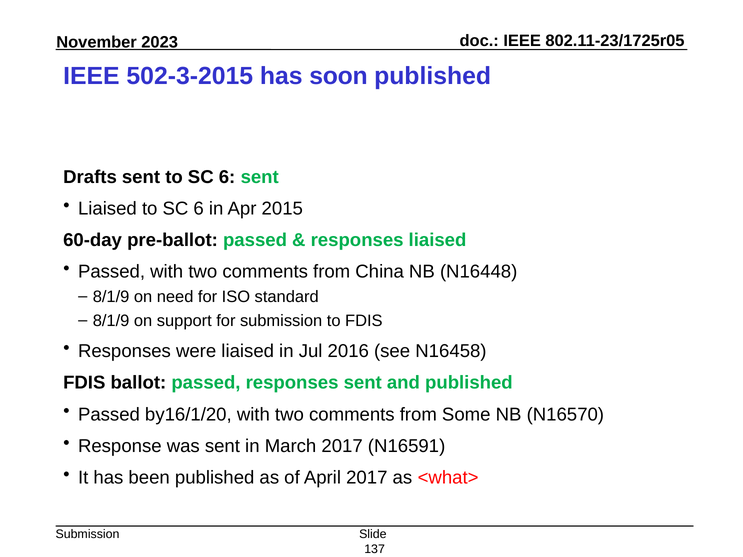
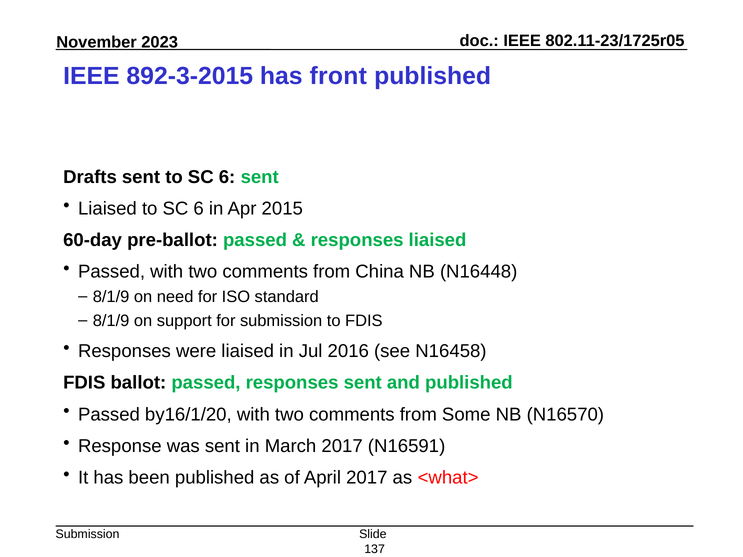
502-3-2015: 502-3-2015 -> 892-3-2015
soon: soon -> front
